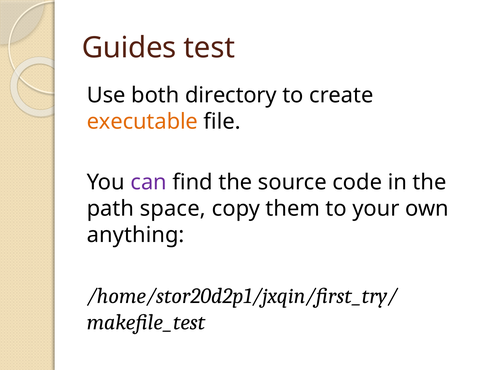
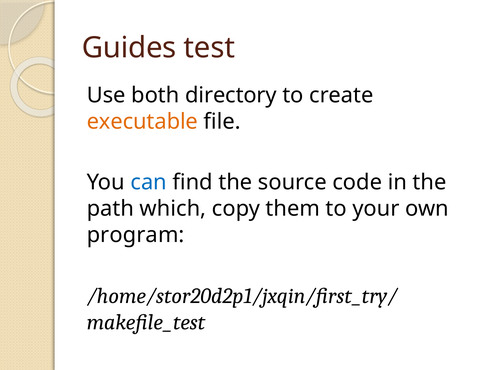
can colour: purple -> blue
space: space -> which
anything: anything -> program
